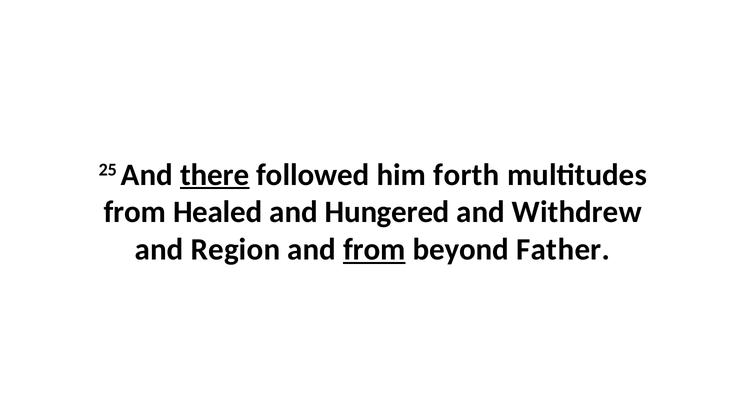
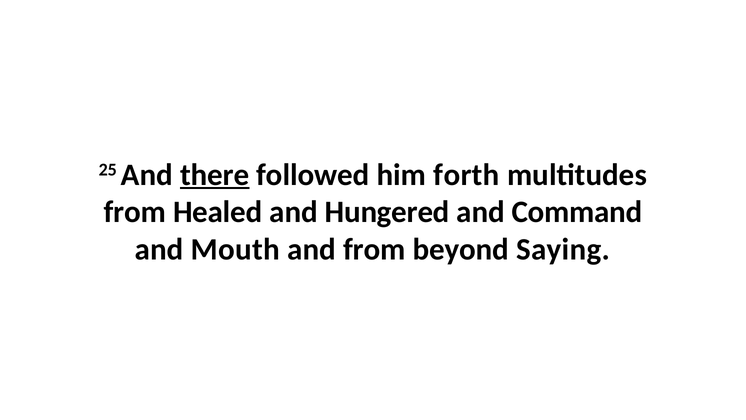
Withdrew: Withdrew -> Command
Region: Region -> Mouth
from at (374, 249) underline: present -> none
Father: Father -> Saying
